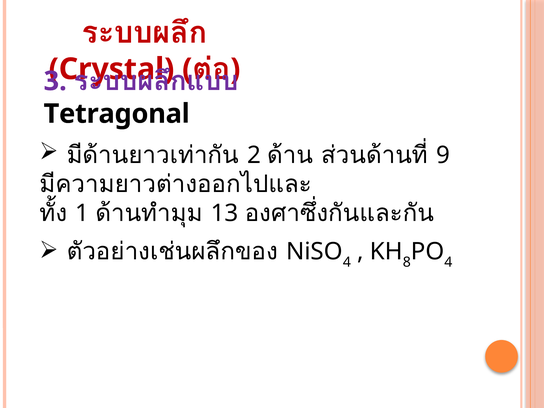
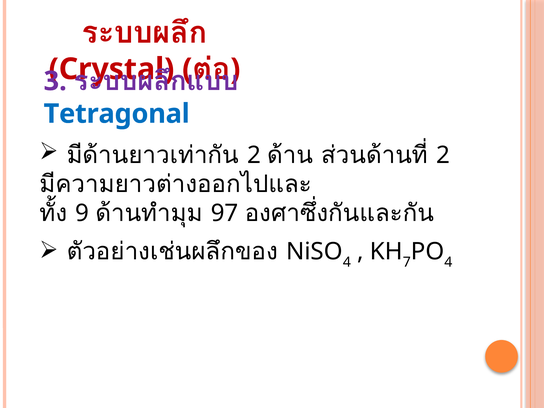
Tetragonal colour: black -> blue
9 at (443, 155): 9 -> 2
1: 1 -> 9
13: 13 -> 97
8: 8 -> 7
